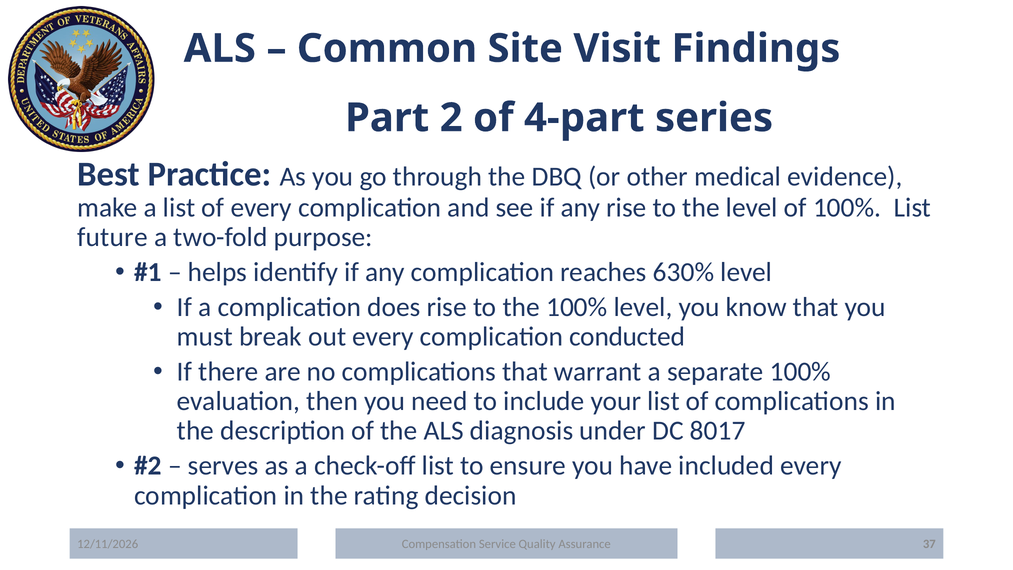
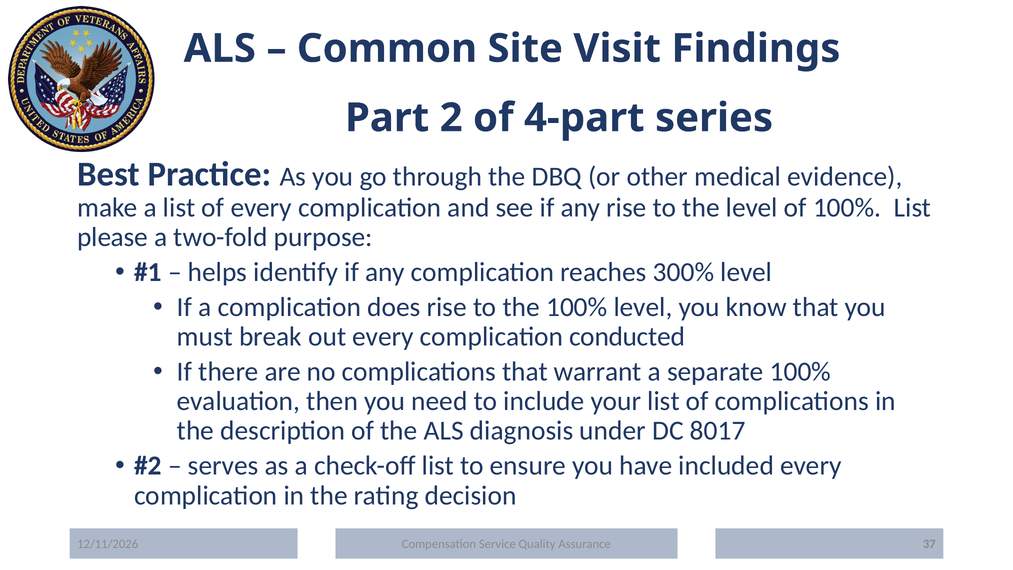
future: future -> please
630%: 630% -> 300%
